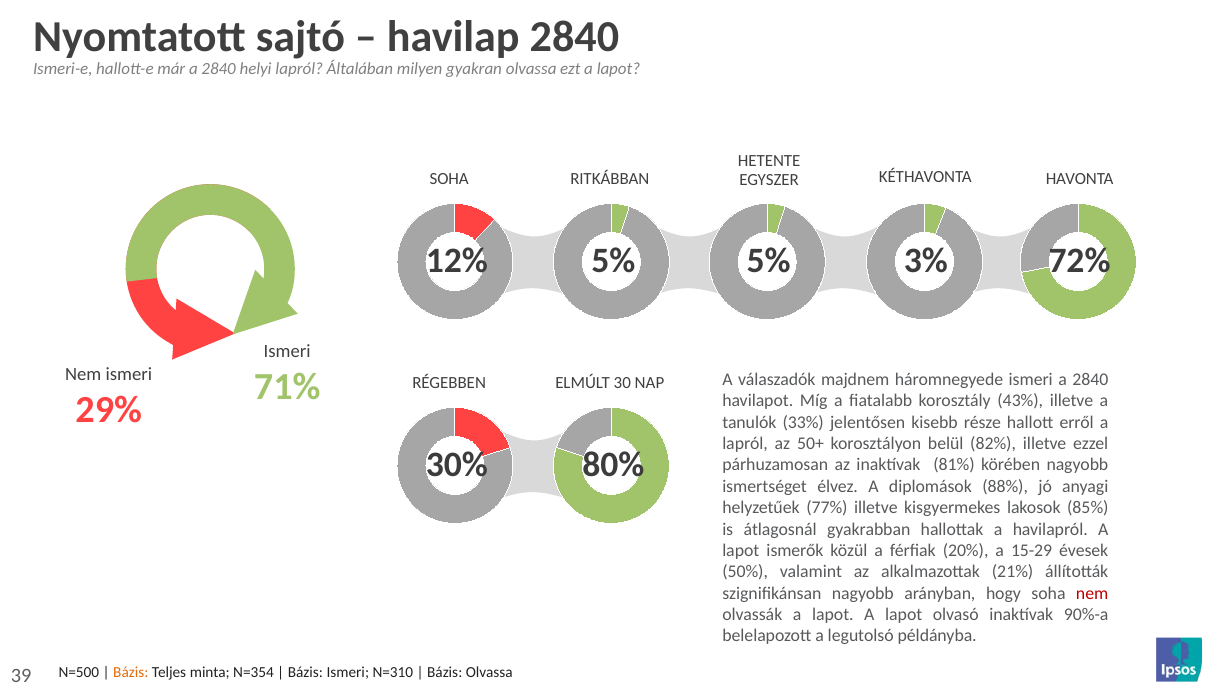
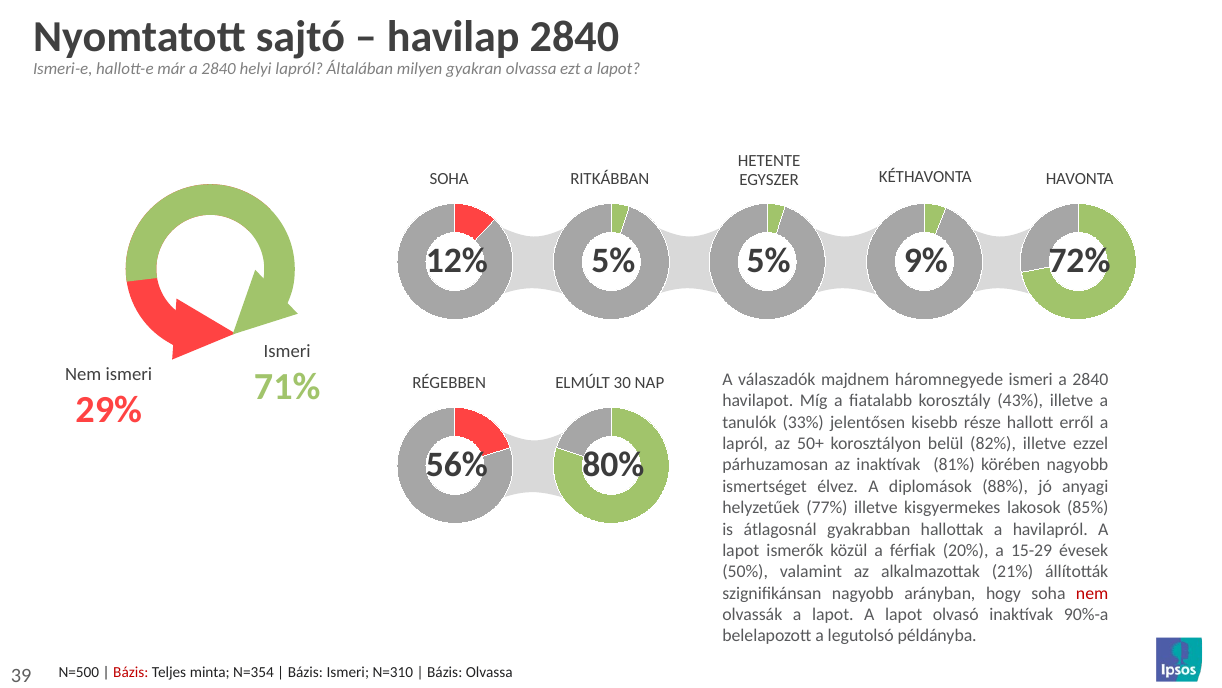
3%: 3% -> 9%
30%: 30% -> 56%
Bázis at (131, 672) colour: orange -> red
